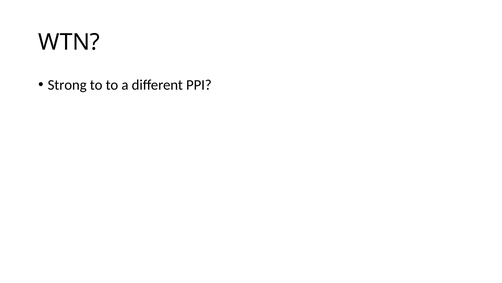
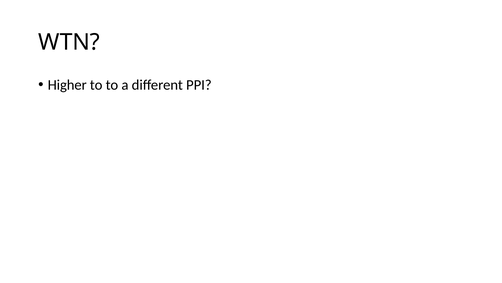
Strong: Strong -> Higher
